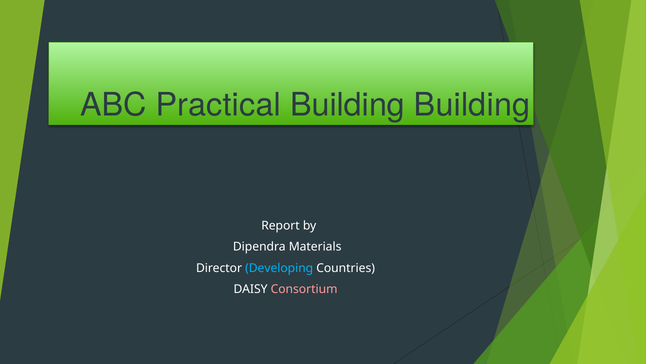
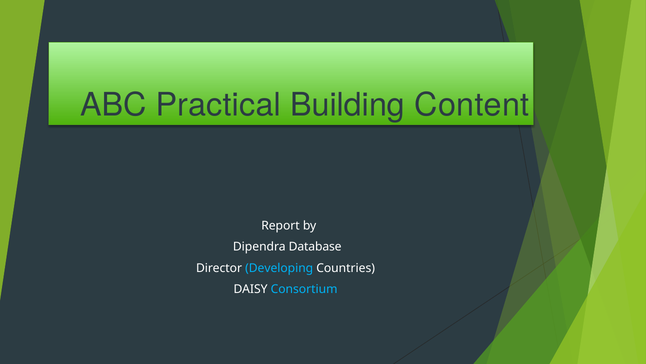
Building Building: Building -> Content
Materials: Materials -> Database
Consortium colour: pink -> light blue
